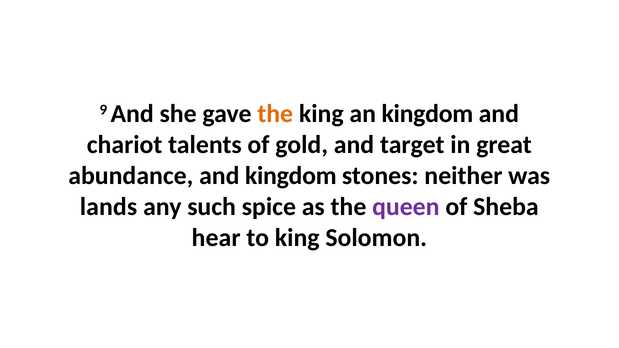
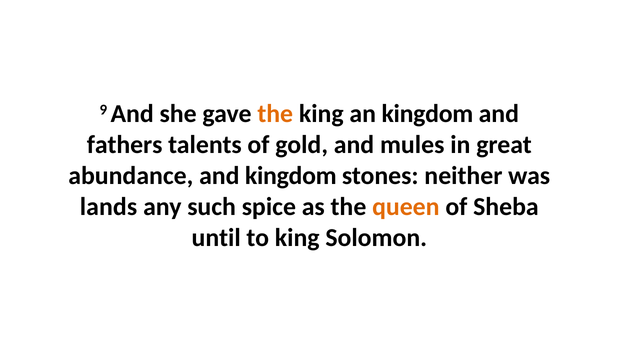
chariot: chariot -> fathers
target: target -> mules
queen colour: purple -> orange
hear: hear -> until
